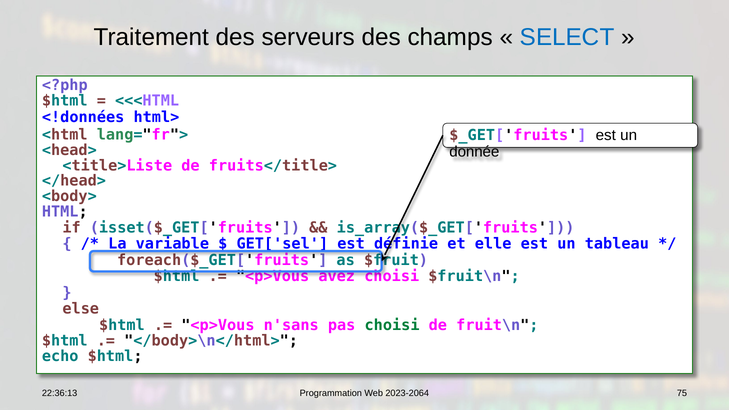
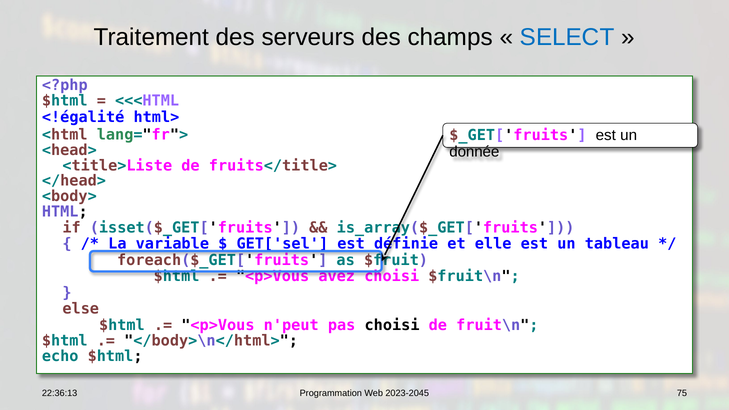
<!données: <!données -> <!égalité
n'sans: n'sans -> n'peut
choisi at (392, 325) colour: green -> black
2023-2064: 2023-2064 -> 2023-2045
